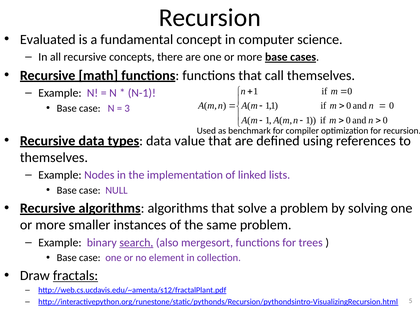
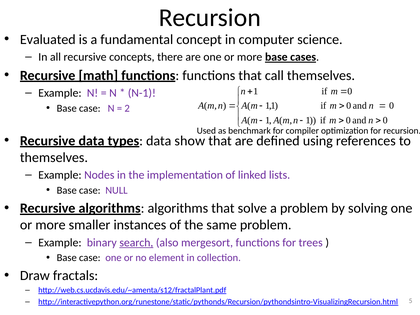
3: 3 -> 2
value: value -> show
fractals underline: present -> none
